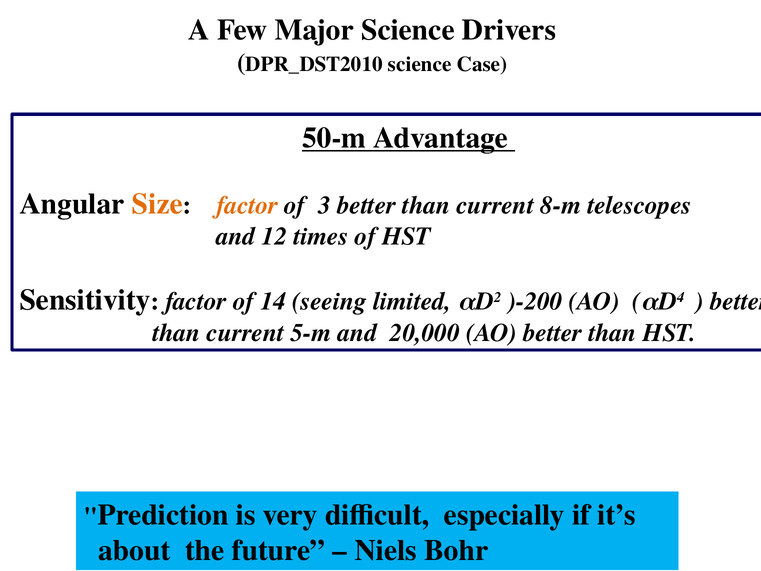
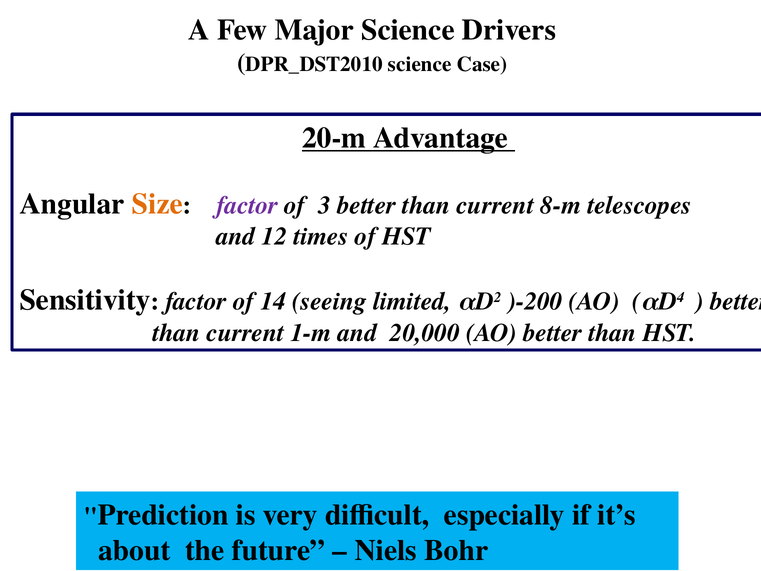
50-m: 50-m -> 20-m
factor at (247, 205) colour: orange -> purple
5-m: 5-m -> 1-m
